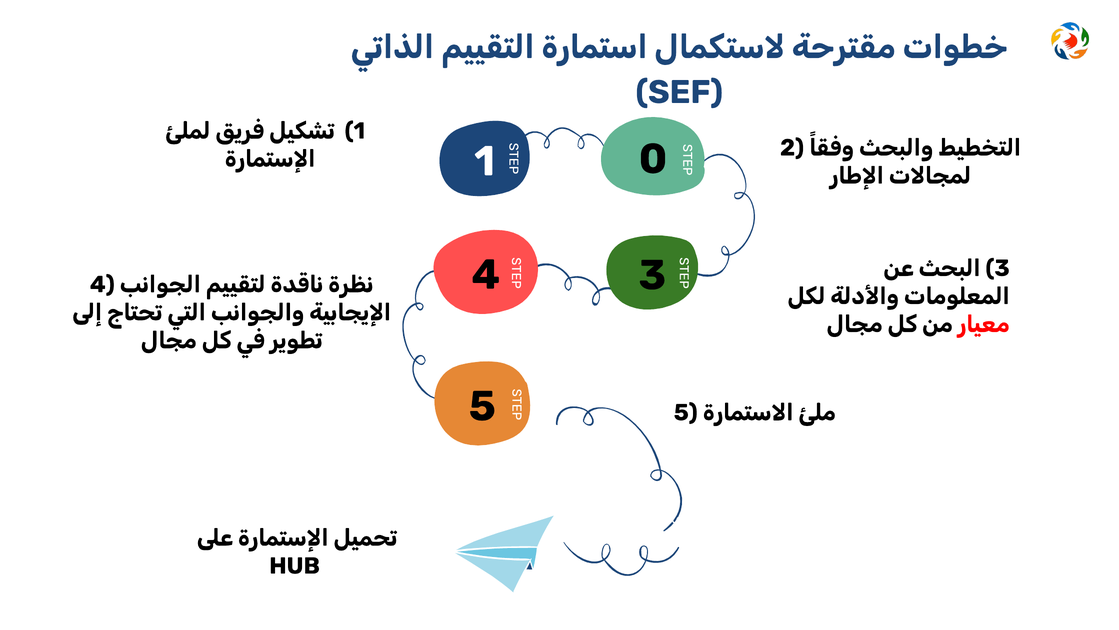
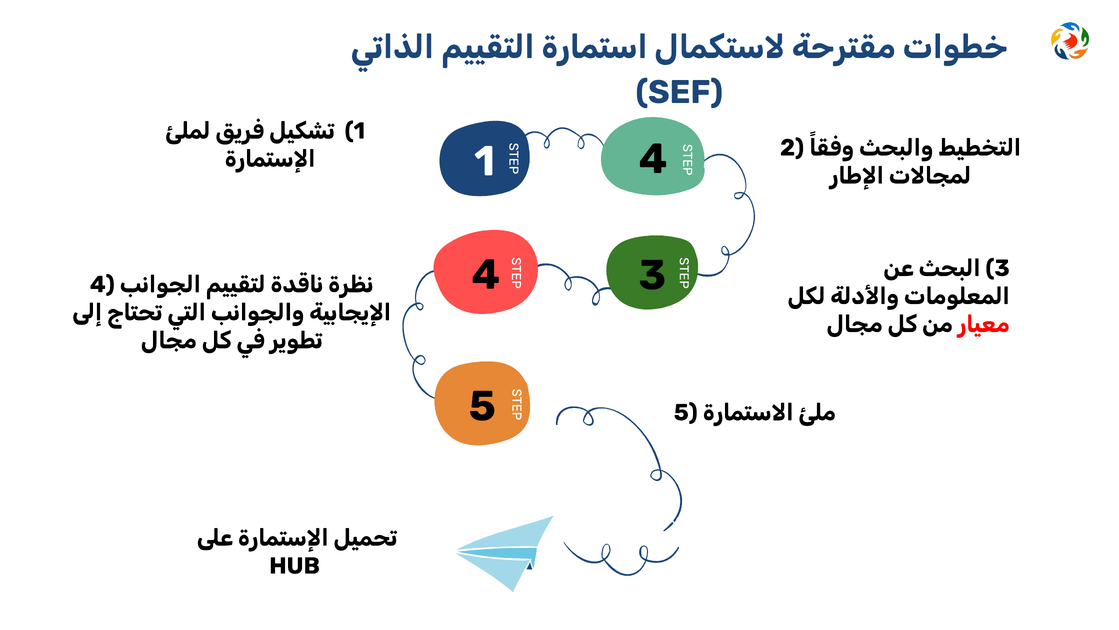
1 0: 0 -> 4
